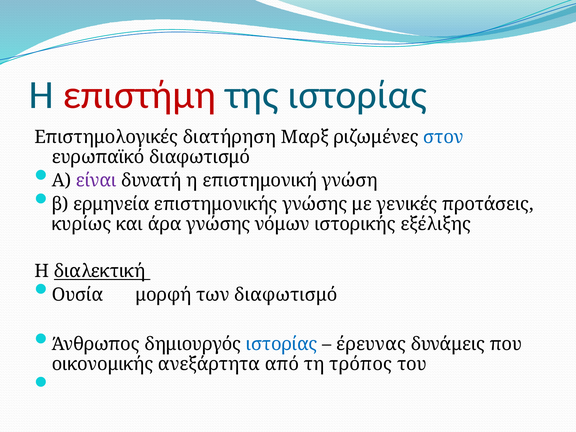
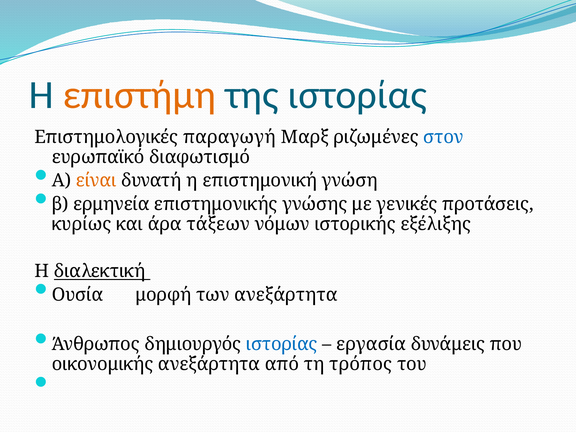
επιστήμη colour: red -> orange
διατήρηση: διατήρηση -> παραγωγή
είναι colour: purple -> orange
άρα γνώσης: γνώσης -> τάξεων
των διαφωτισμό: διαφωτισμό -> ανεξάρτητα
έρευνας: έρευνας -> εργασία
